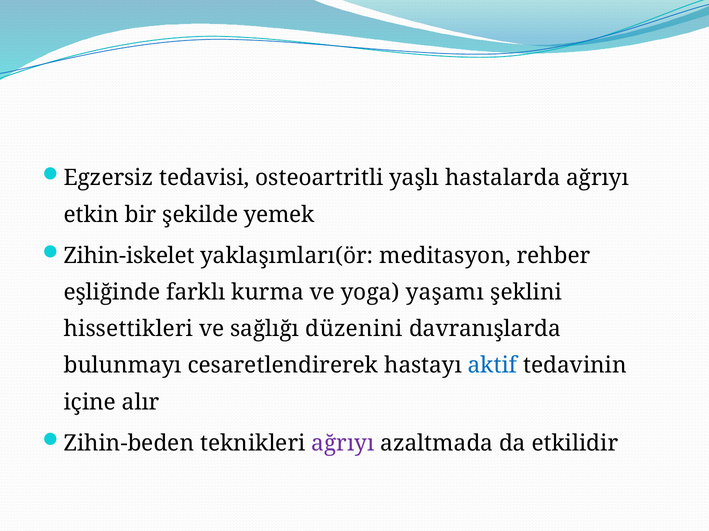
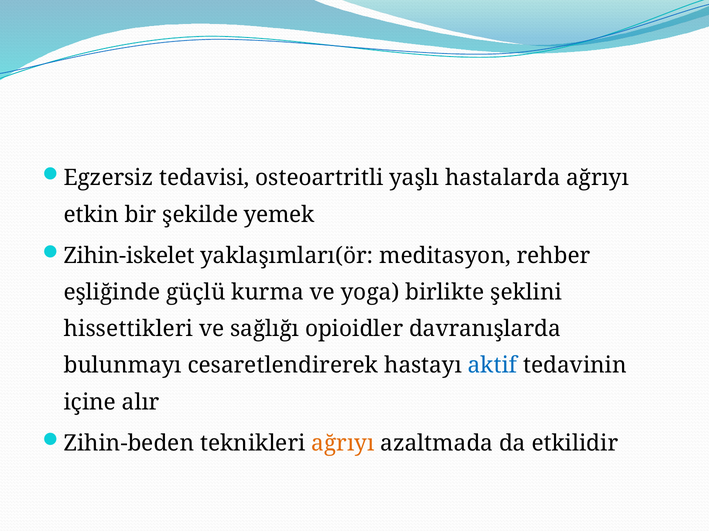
farklı: farklı -> güçlü
yaşamı: yaşamı -> birlikte
düzenini: düzenini -> opioidler
ağrıyı at (343, 444) colour: purple -> orange
